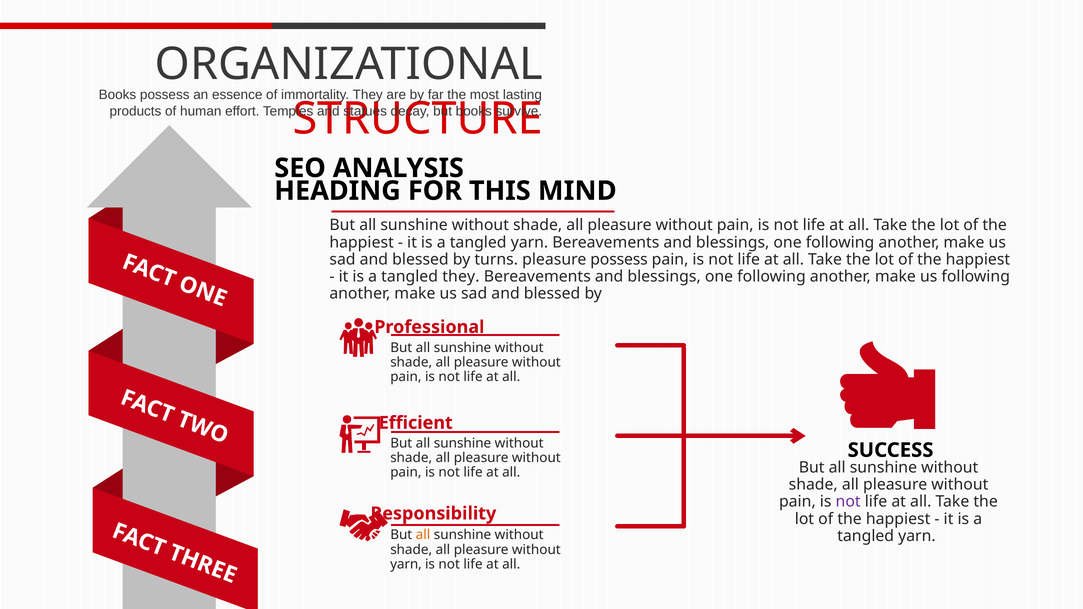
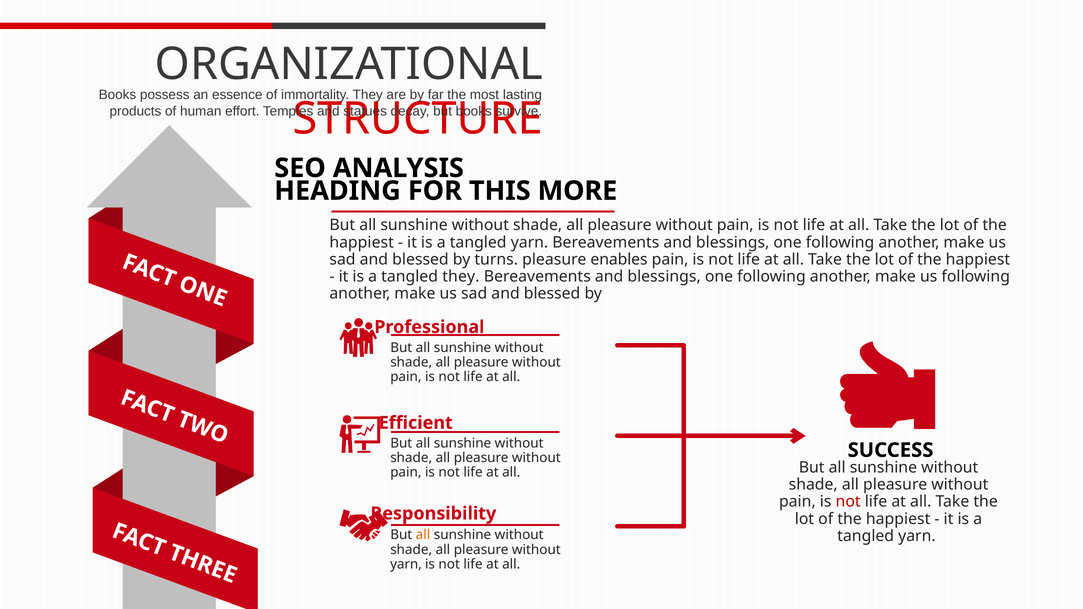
MIND: MIND -> MORE
pleasure possess: possess -> enables
not at (848, 502) colour: purple -> red
